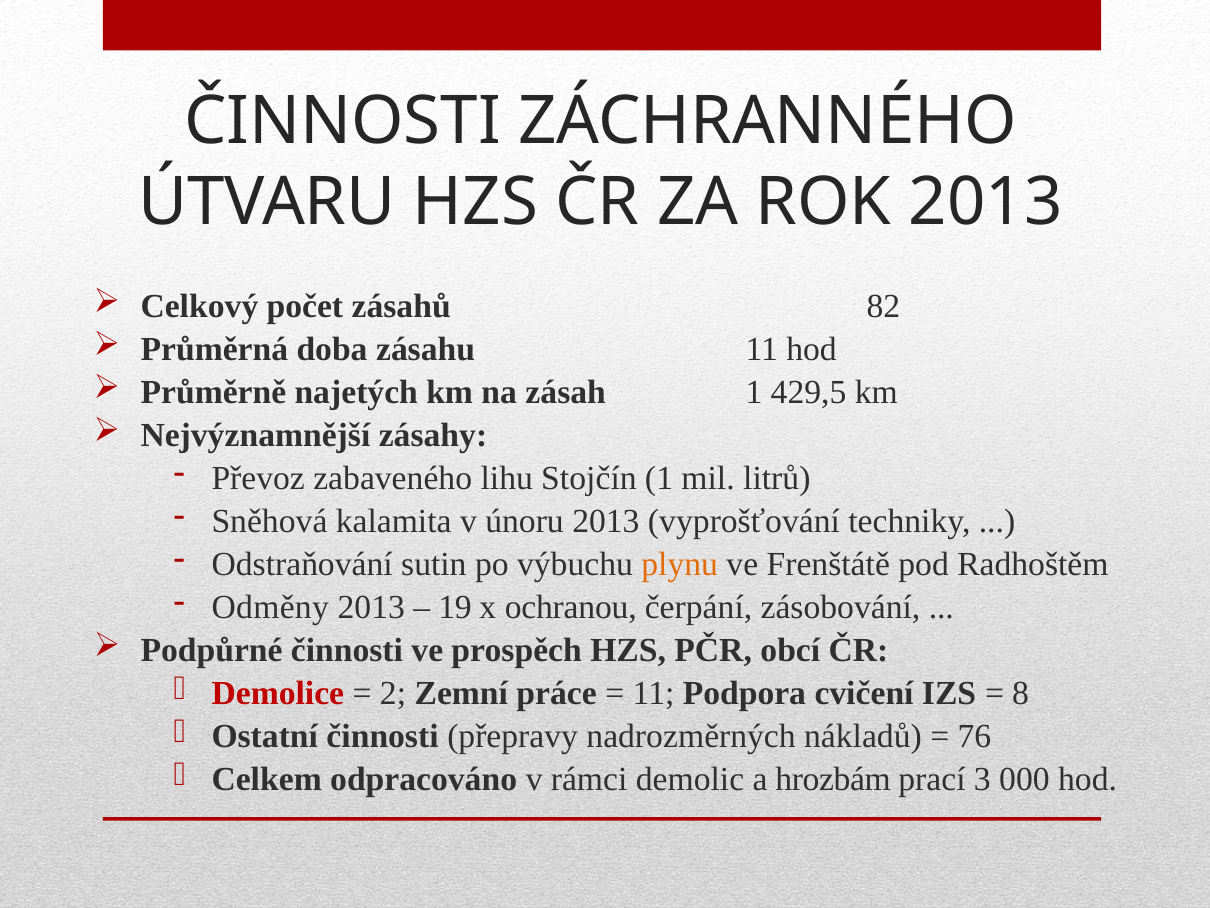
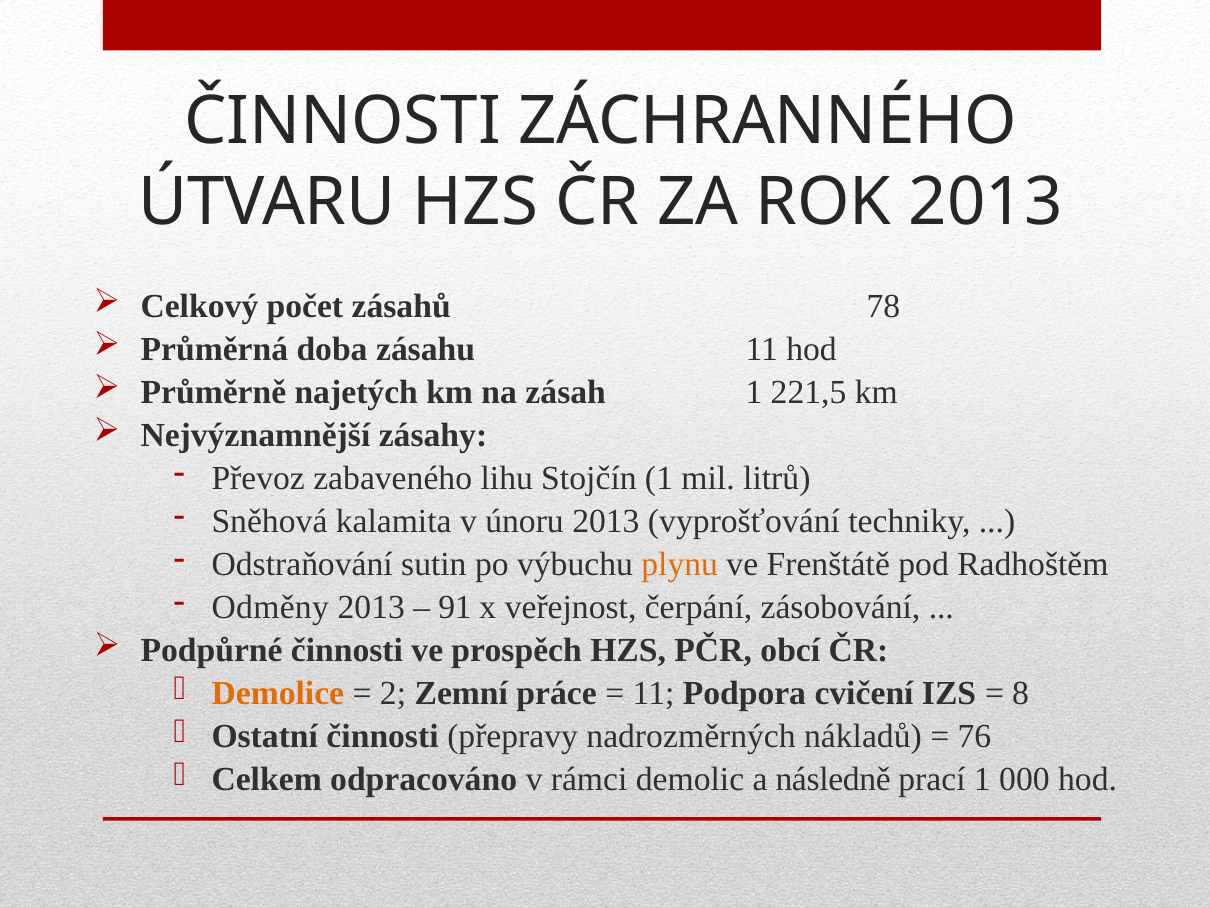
82: 82 -> 78
429,5: 429,5 -> 221,5
19: 19 -> 91
ochranou: ochranou -> veřejnost
Demolice colour: red -> orange
hrozbám: hrozbám -> následně
prací 3: 3 -> 1
